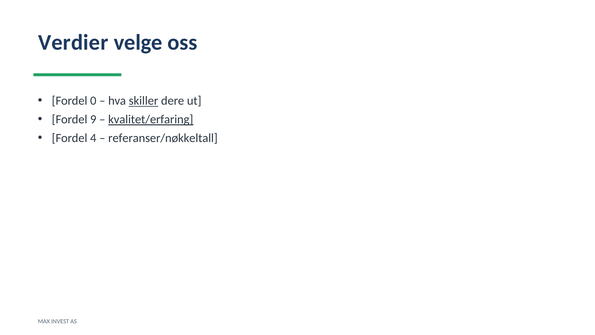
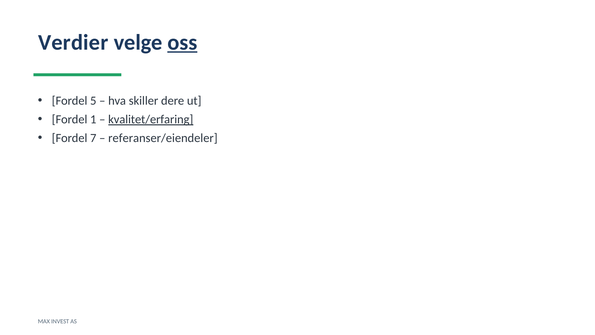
oss underline: none -> present
0: 0 -> 5
skiller underline: present -> none
9: 9 -> 1
4: 4 -> 7
referanser/nøkkeltall: referanser/nøkkeltall -> referanser/eiendeler
